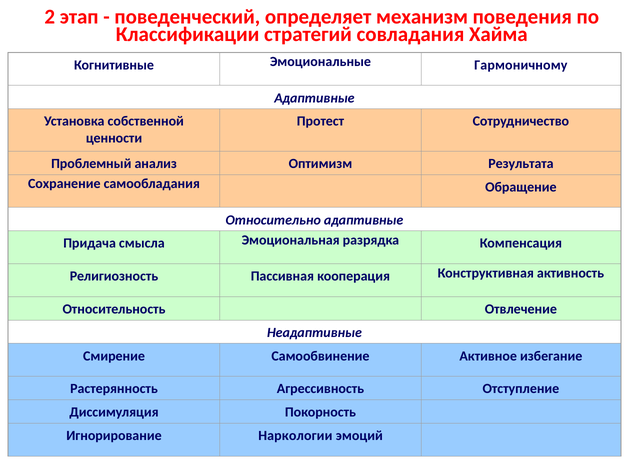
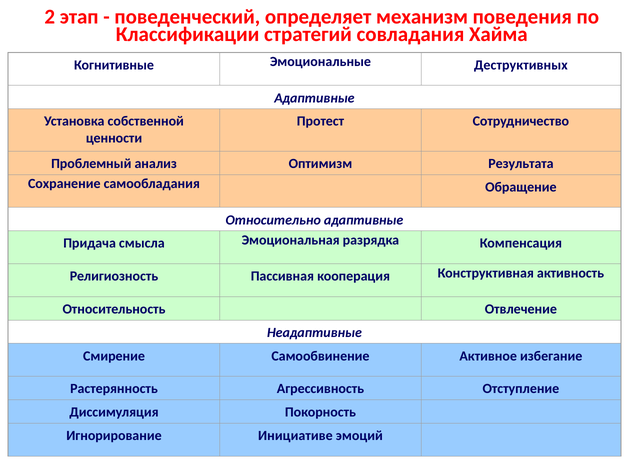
Гармоничному: Гармоничному -> Деструктивных
Наркологии: Наркологии -> Инициативе
